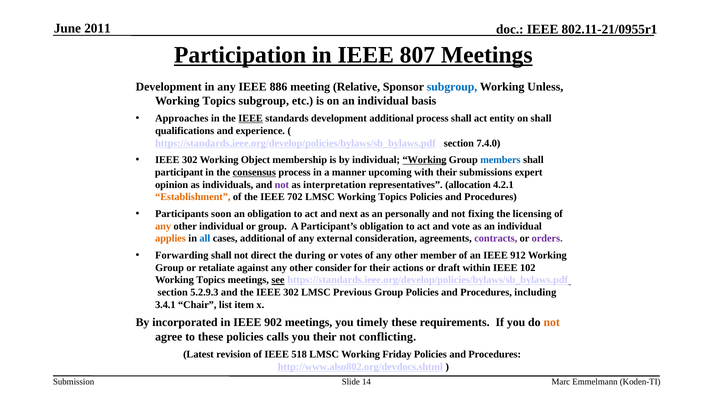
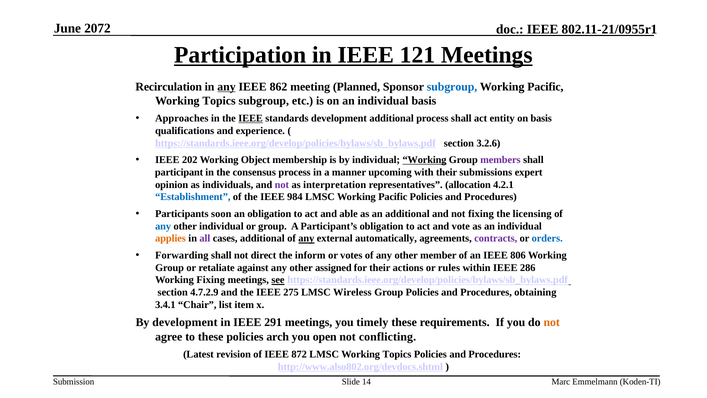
2011: 2011 -> 2072
807: 807 -> 121
Development at (169, 87): Development -> Recirculation
any at (227, 87) underline: none -> present
886: 886 -> 862
Relative: Relative -> Planned
Unless at (545, 87): Unless -> Pacific
on shall: shall -> basis
7.4.0: 7.4.0 -> 3.2.6
302 at (190, 160): 302 -> 202
members colour: blue -> purple
consensus underline: present -> none
Establishment colour: orange -> blue
702: 702 -> 984
LMSC Working Topics: Topics -> Pacific
next: next -> able
an personally: personally -> additional
any at (163, 226) colour: orange -> blue
all colour: blue -> purple
any at (306, 238) underline: none -> present
consideration: consideration -> automatically
orders colour: purple -> blue
during: during -> inform
912: 912 -> 806
consider: consider -> assigned
draft: draft -> rules
102: 102 -> 286
Topics at (211, 280): Topics -> Fixing
5.2.9.3: 5.2.9.3 -> 4.7.2.9
the IEEE 302: 302 -> 275
Previous: Previous -> Wireless
including: including -> obtaining
By incorporated: incorporated -> development
902: 902 -> 291
calls: calls -> arch
you their: their -> open
518: 518 -> 872
LMSC Working Friday: Friday -> Topics
